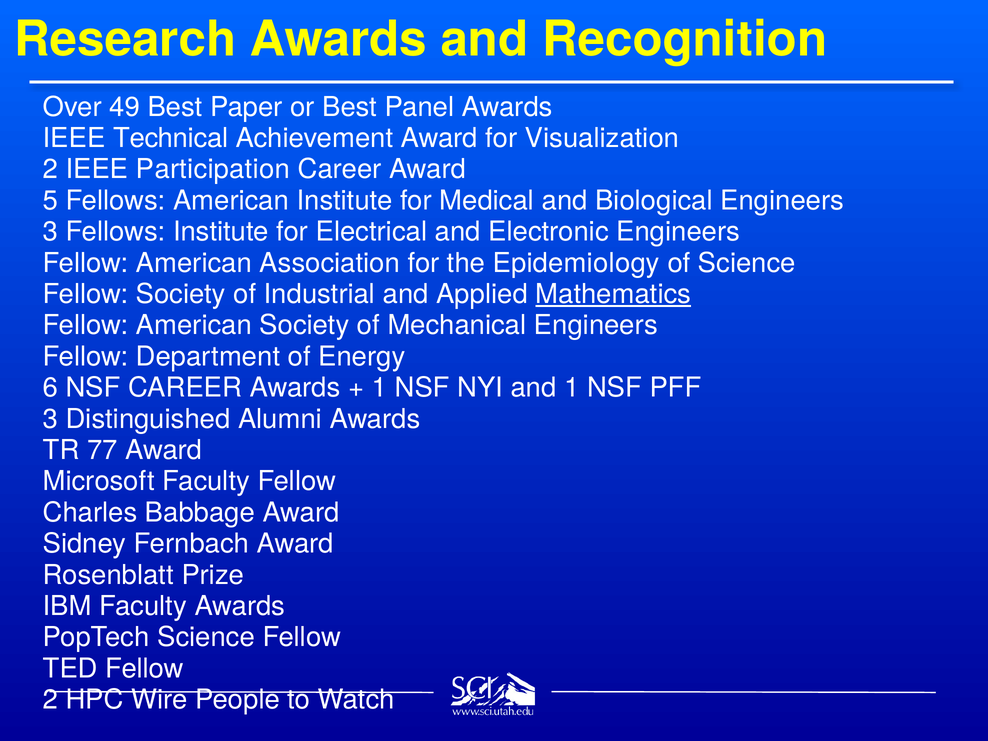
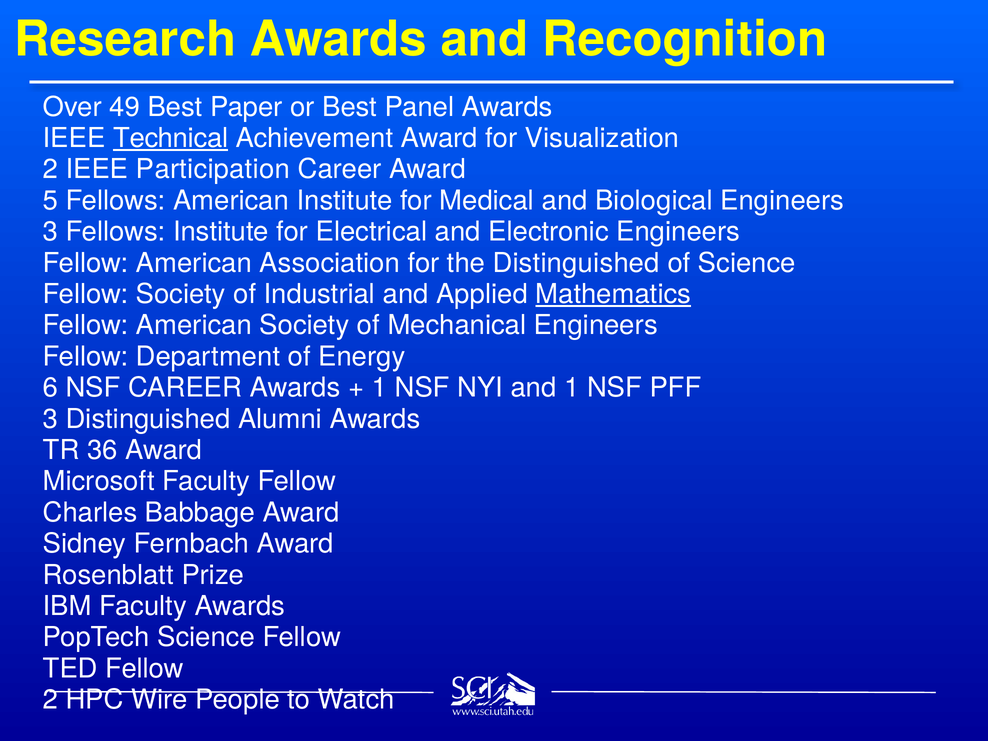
Technical underline: none -> present
the Epidemiology: Epidemiology -> Distinguished
77: 77 -> 36
